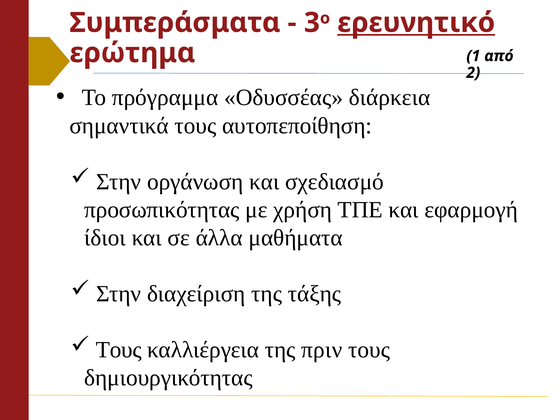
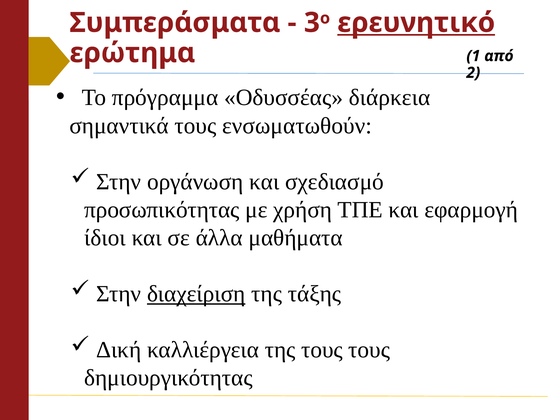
αυτοπεποίθηση: αυτοπεποίθηση -> ενσωματωθούν
διαχείριση underline: none -> present
Τους at (119, 350): Τους -> Δική
της πριν: πριν -> τους
